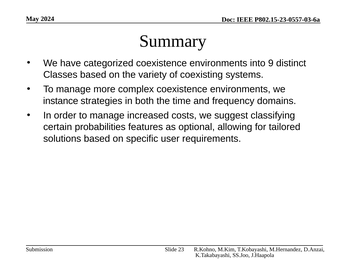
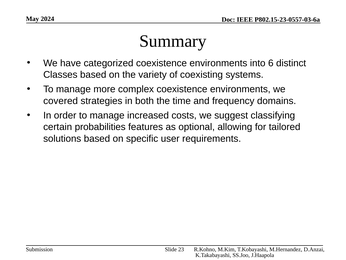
9: 9 -> 6
instance: instance -> covered
